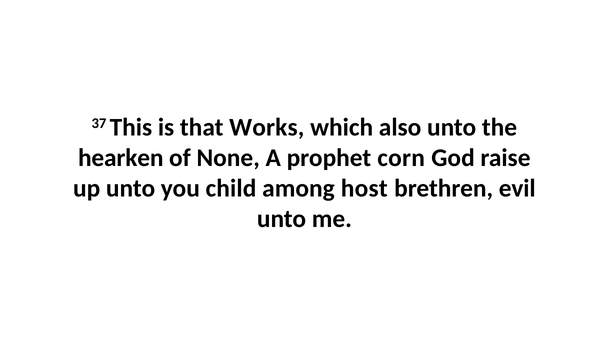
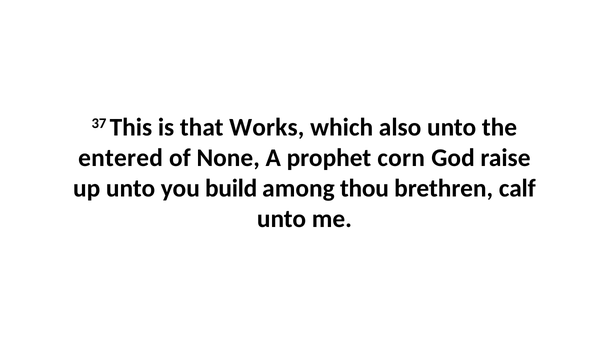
hearken: hearken -> entered
child: child -> build
host: host -> thou
evil: evil -> calf
